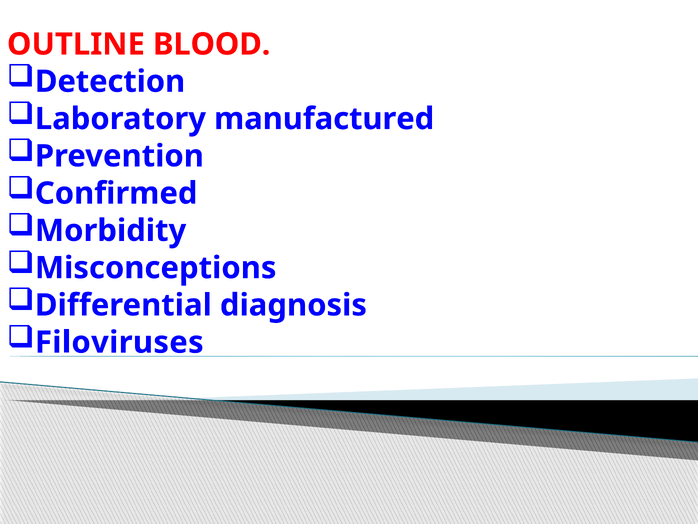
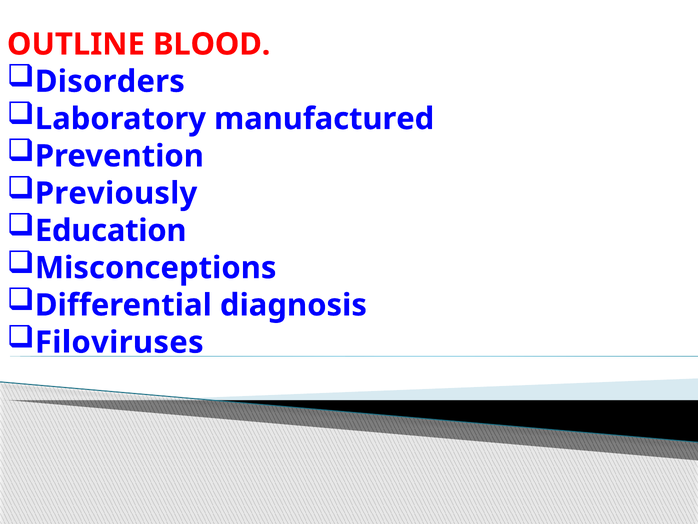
Detection: Detection -> Disorders
Confirmed: Confirmed -> Previously
Morbidity: Morbidity -> Education
